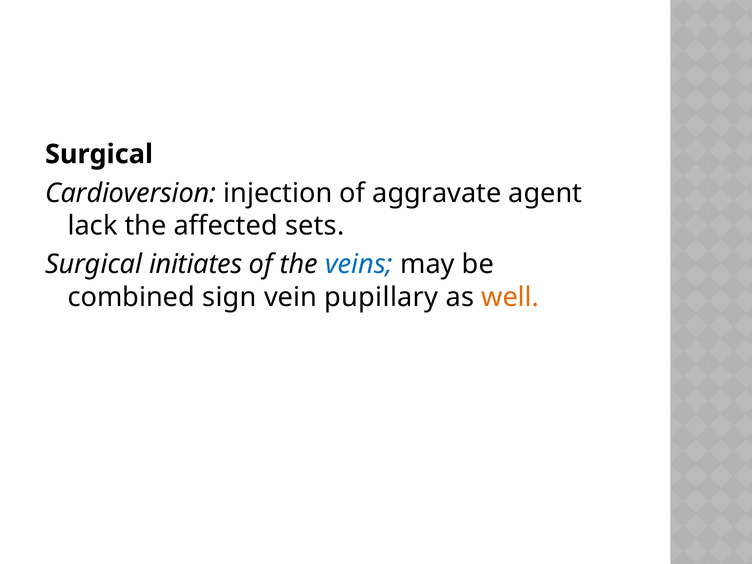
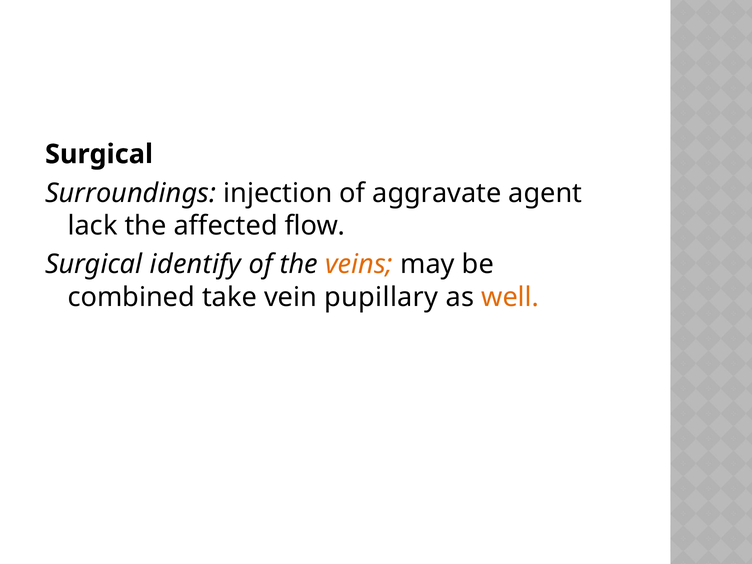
Cardioversion: Cardioversion -> Surroundings
sets: sets -> flow
initiates: initiates -> identify
veins colour: blue -> orange
sign: sign -> take
